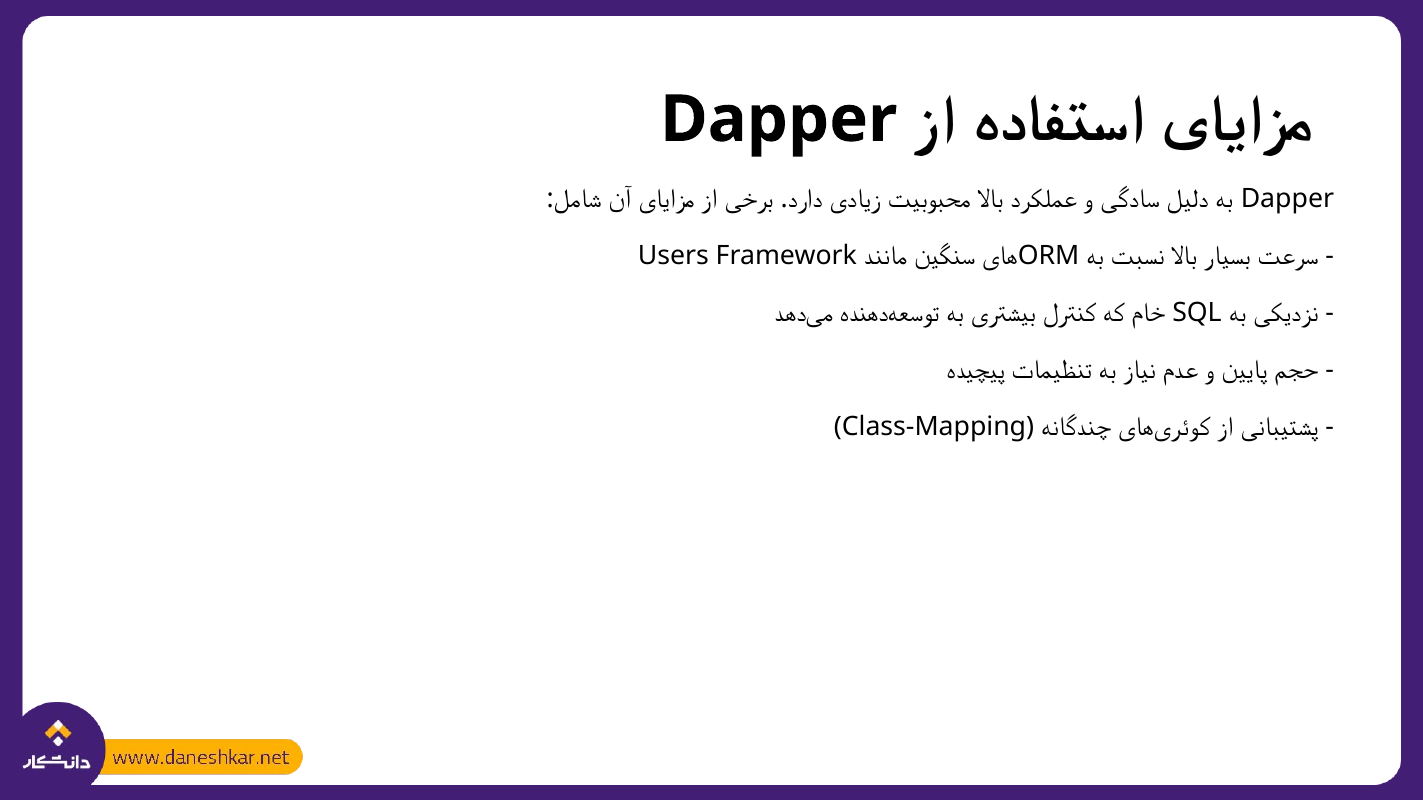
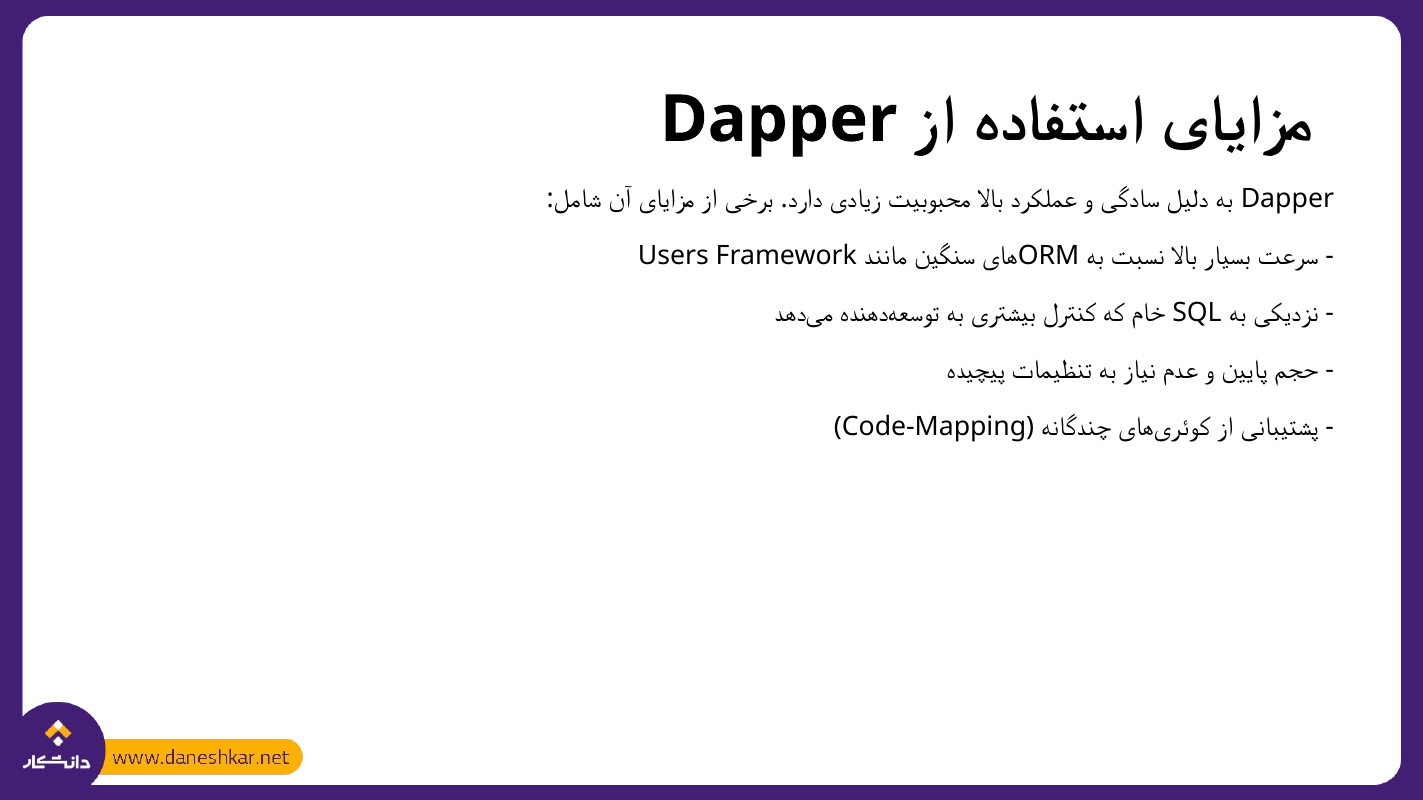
Class-Mapping: Class-Mapping -> Code-Mapping
